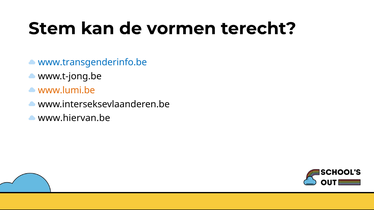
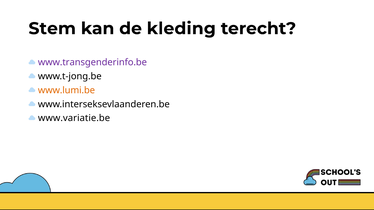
vormen: vormen -> kleding
www.transgenderinfo.be colour: blue -> purple
www.hiervan.be: www.hiervan.be -> www.variatie.be
